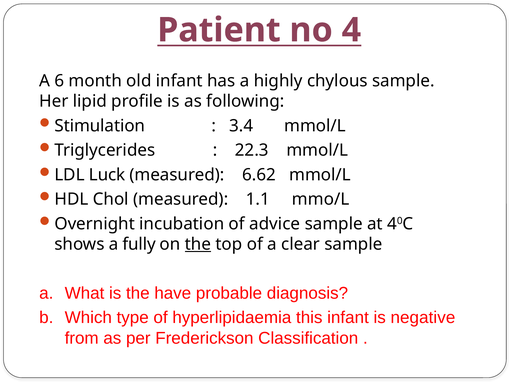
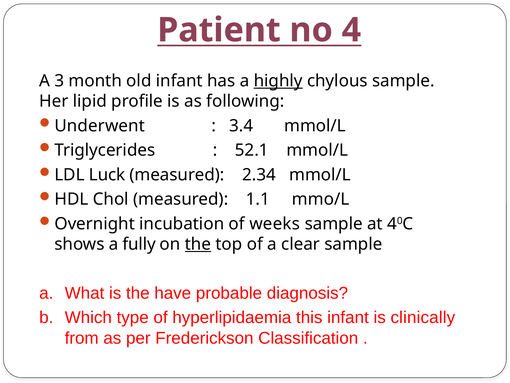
6: 6 -> 3
highly underline: none -> present
Stimulation: Stimulation -> Underwent
22.3: 22.3 -> 52.1
6.62: 6.62 -> 2.34
advice: advice -> weeks
negative: negative -> clinically
